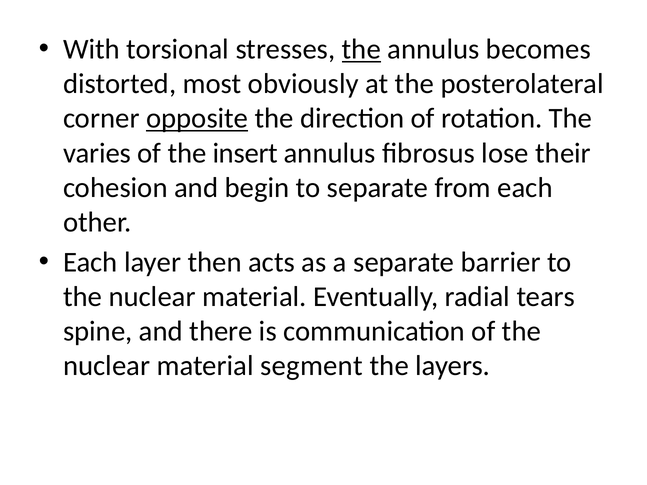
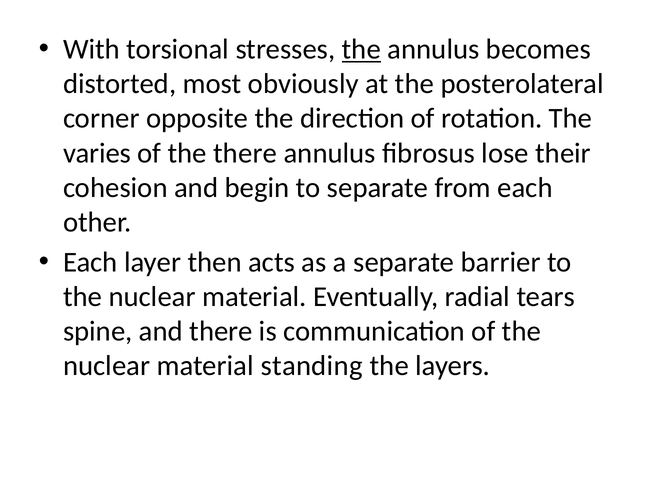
opposite underline: present -> none
the insert: insert -> there
segment: segment -> standing
